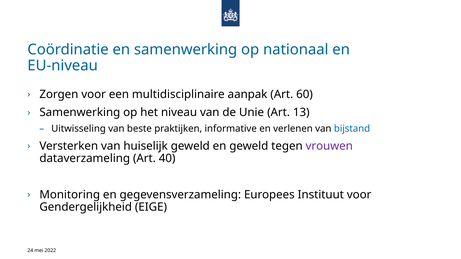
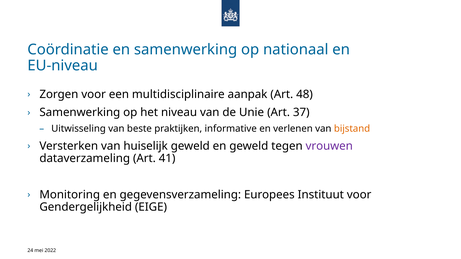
60: 60 -> 48
13: 13 -> 37
bijstand colour: blue -> orange
40: 40 -> 41
